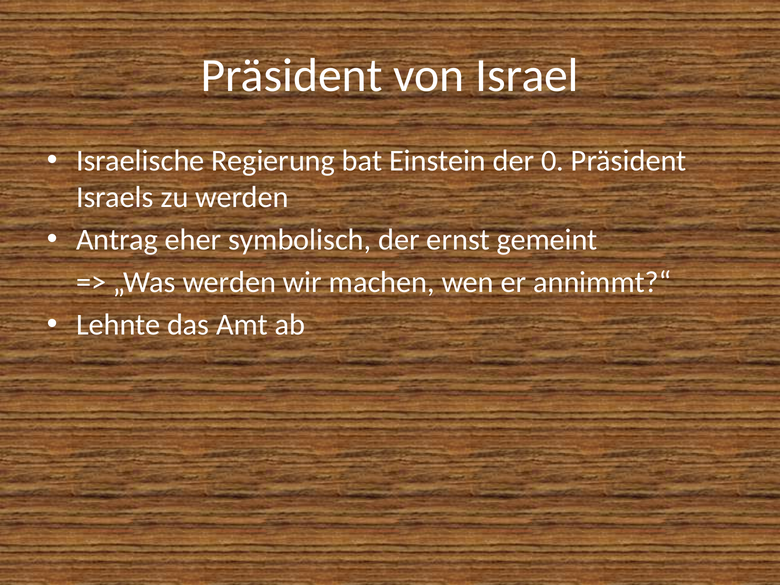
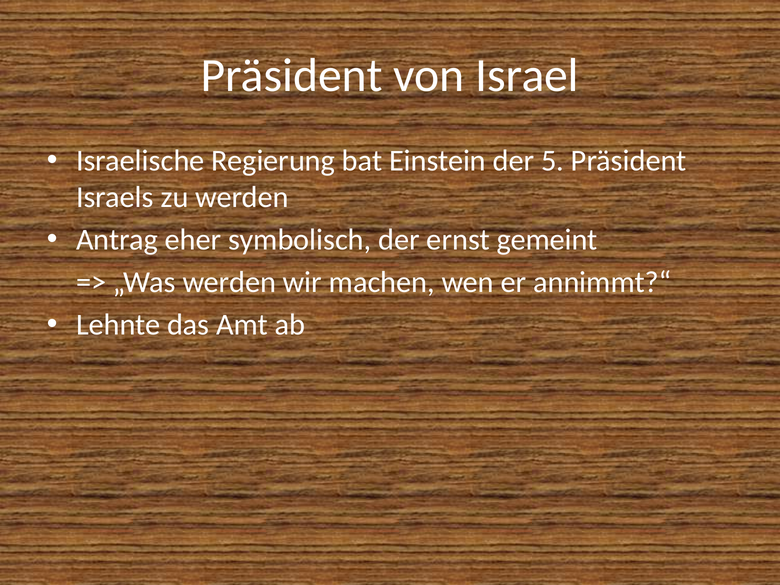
0: 0 -> 5
